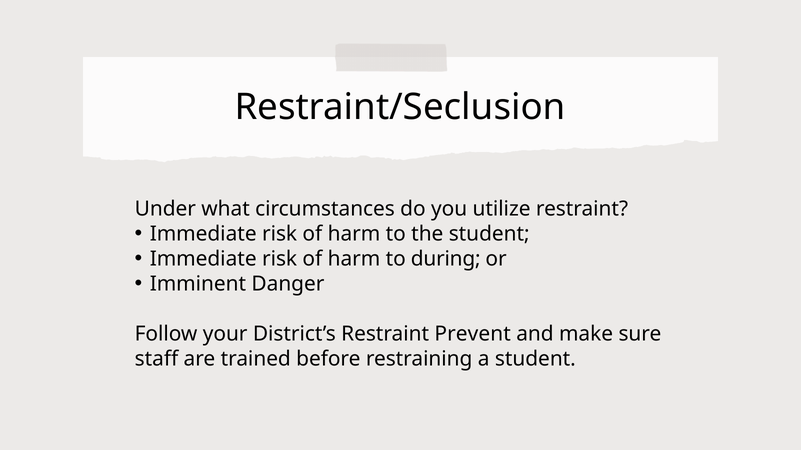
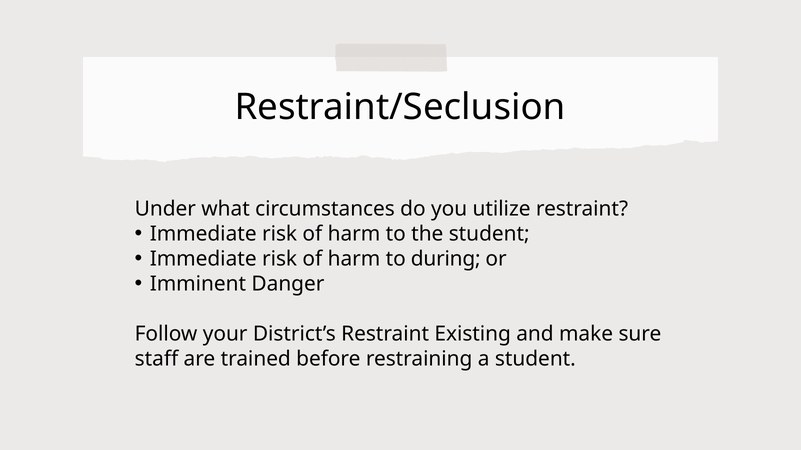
Prevent: Prevent -> Existing
